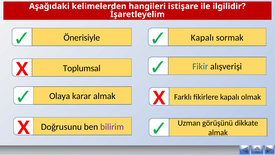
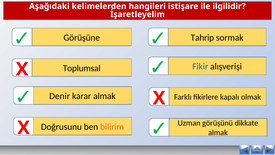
Önerisiyle: Önerisiyle -> Görüşüne
Kapalı at (202, 37): Kapalı -> Tahrip
Olaya: Olaya -> Denir
bilirim colour: purple -> orange
